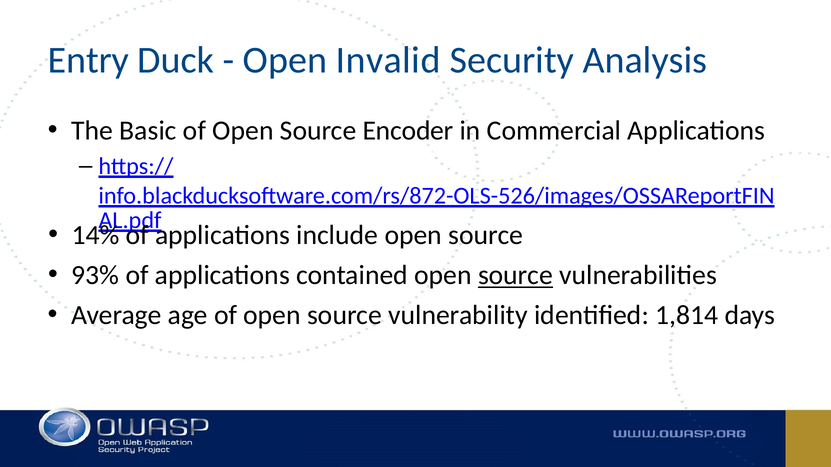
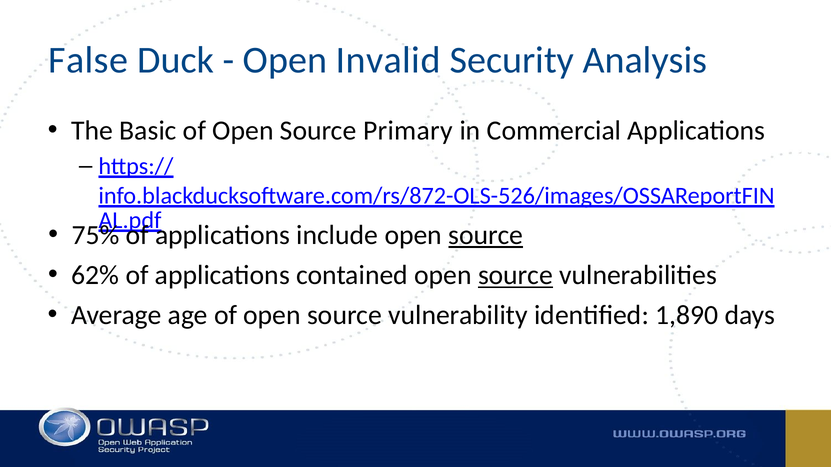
Entry: Entry -> False
Encoder: Encoder -> Primary
14%: 14% -> 75%
source at (486, 235) underline: none -> present
93%: 93% -> 62%
1,814: 1,814 -> 1,890
